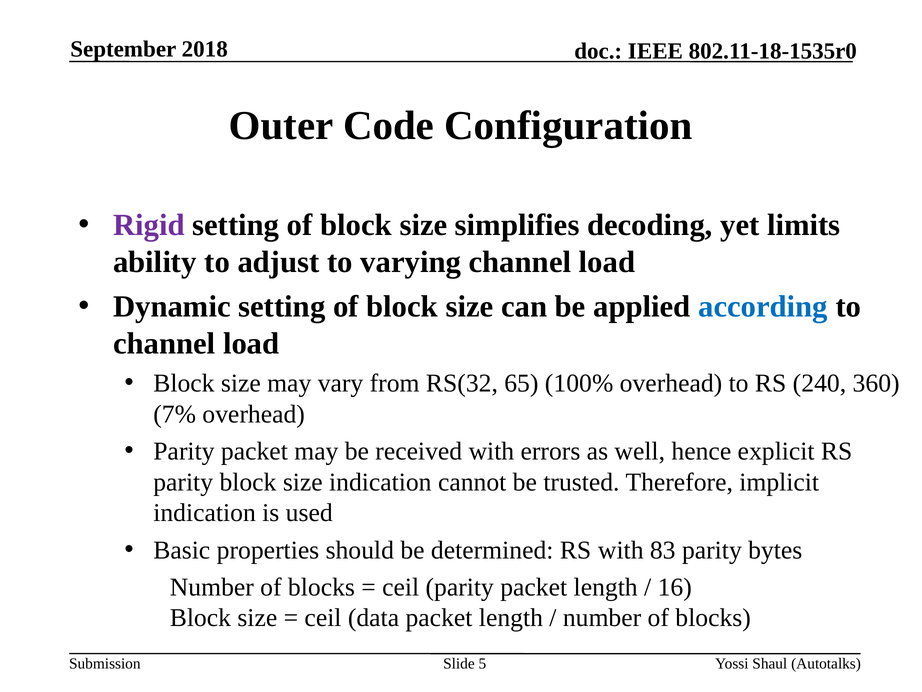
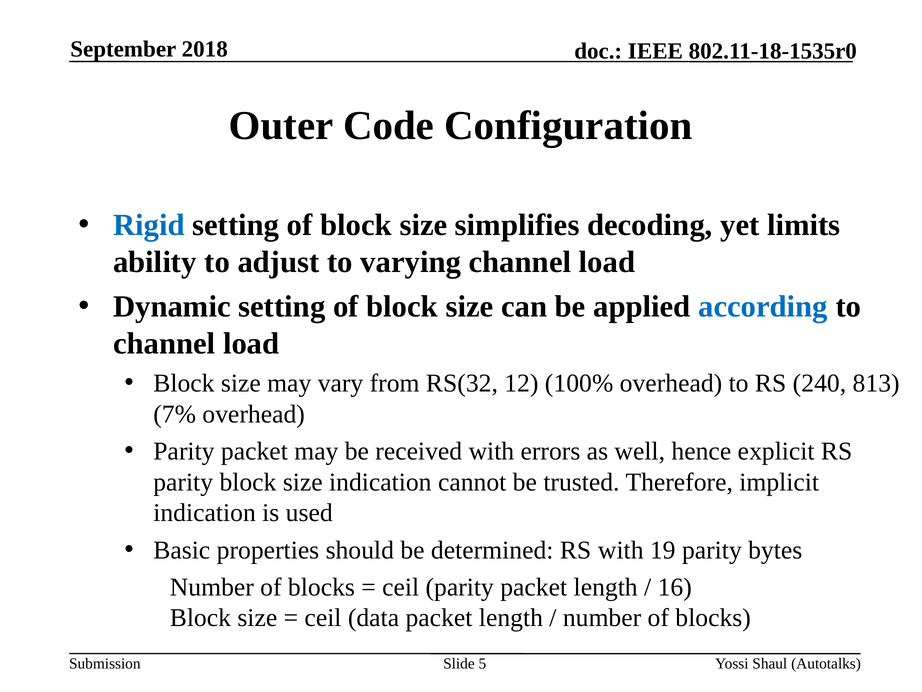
Rigid colour: purple -> blue
65: 65 -> 12
360: 360 -> 813
83: 83 -> 19
